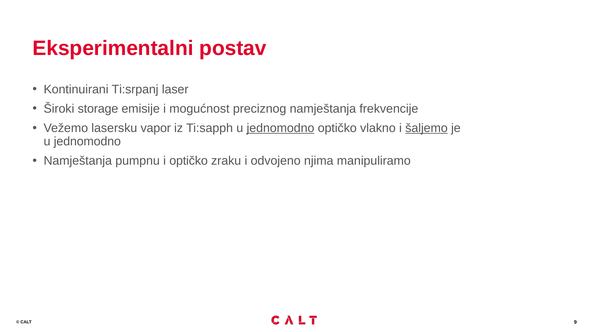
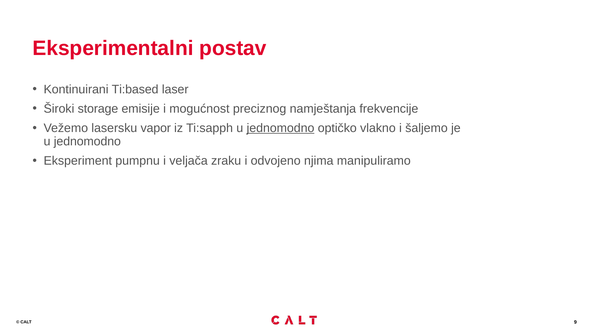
Ti:srpanj: Ti:srpanj -> Ti:based
šaljemo underline: present -> none
Namještanja at (78, 161): Namještanja -> Eksperiment
i optičko: optičko -> veljača
